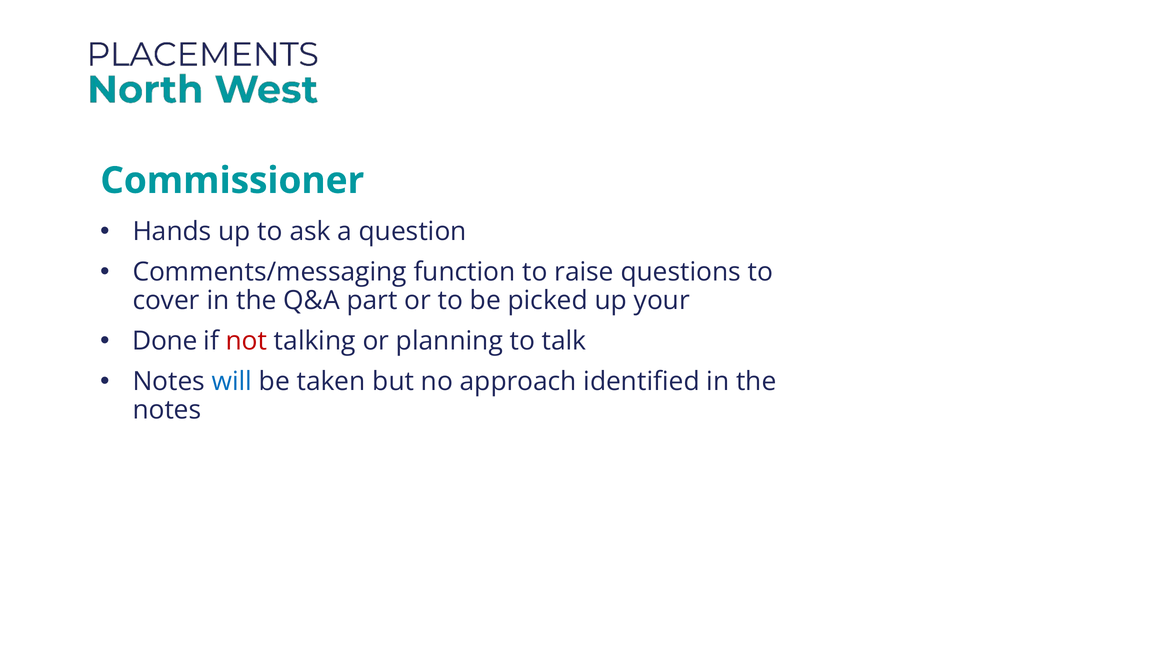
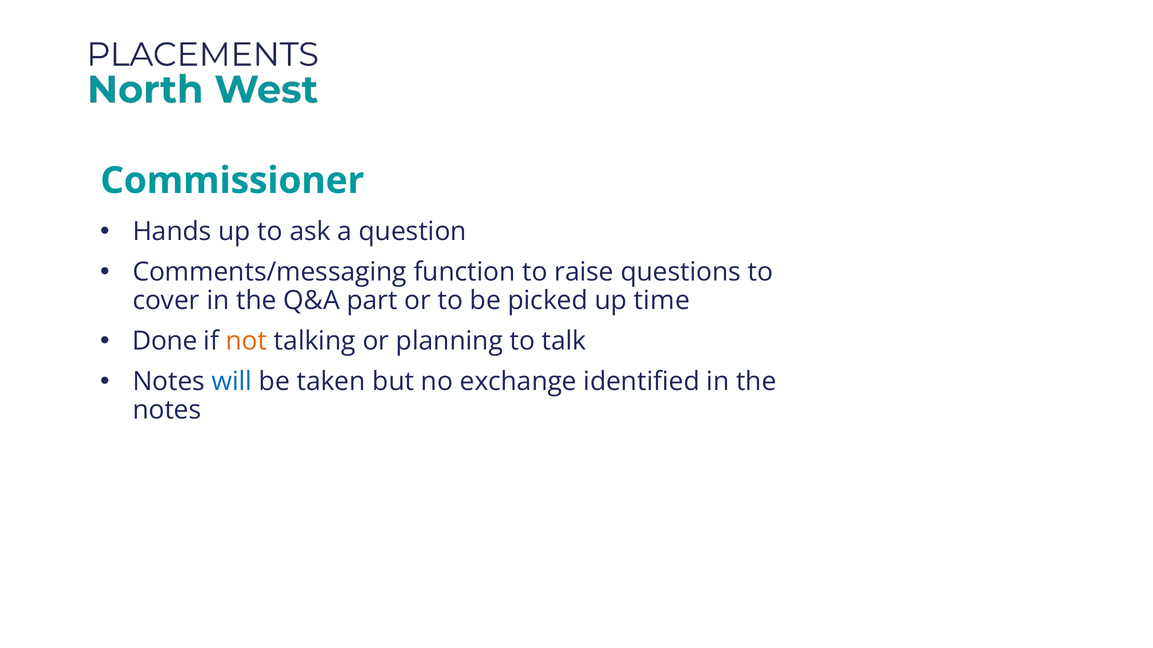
your: your -> time
not colour: red -> orange
approach: approach -> exchange
